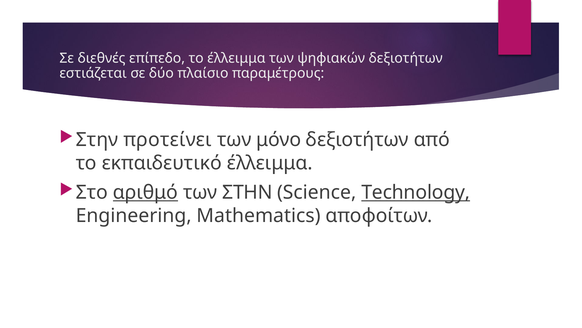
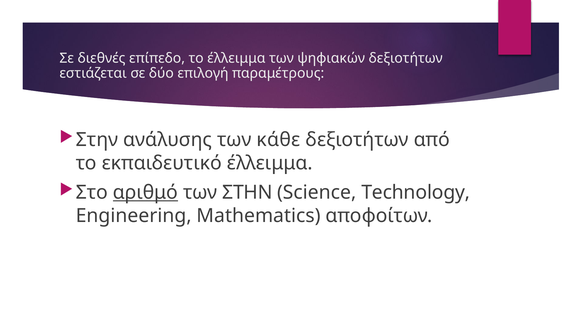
πλαίσιο: πλαίσιο -> επιλογή
προτείνει: προτείνει -> ανάλυσης
μόνο: μόνο -> κάθε
Technology underline: present -> none
